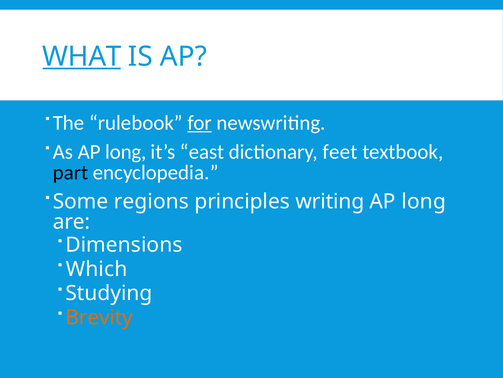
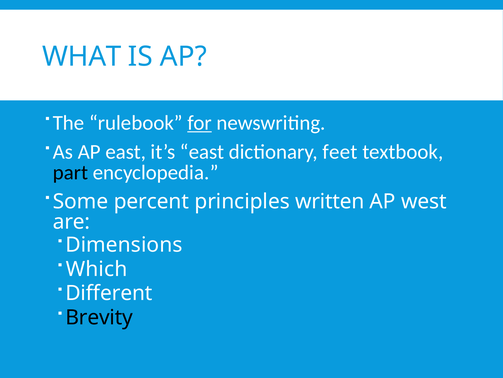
WHAT underline: present -> none
As AP long: long -> east
regions: regions -> percent
writing: writing -> written
long at (424, 201): long -> west
Studying: Studying -> Different
Brevity colour: orange -> black
